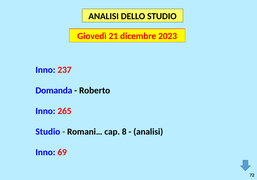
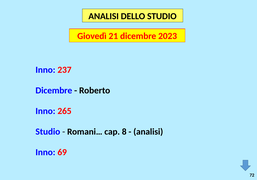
Domanda at (54, 90): Domanda -> Dicembre
